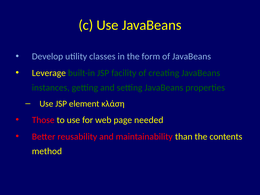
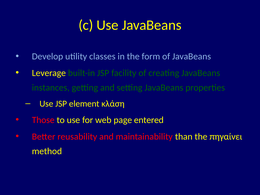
needed: needed -> entered
contents: contents -> πηγαίνει
